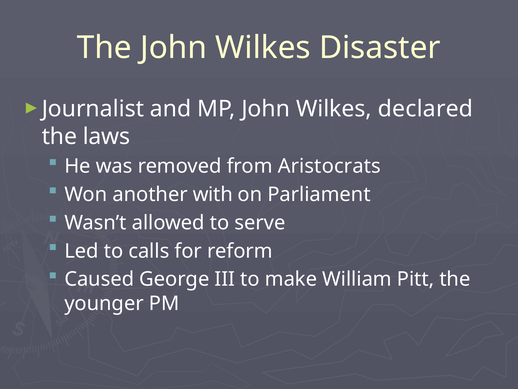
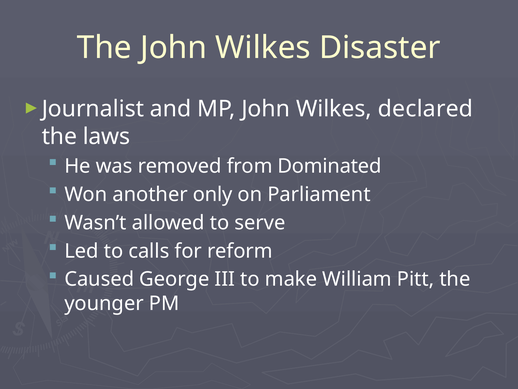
Aristocrats: Aristocrats -> Dominated
with: with -> only
